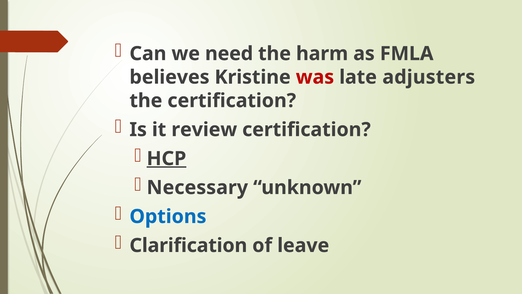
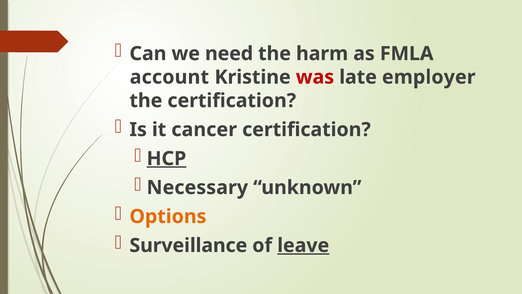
believes: believes -> account
adjusters: adjusters -> employer
review: review -> cancer
Options colour: blue -> orange
Clarification: Clarification -> Surveillance
leave underline: none -> present
